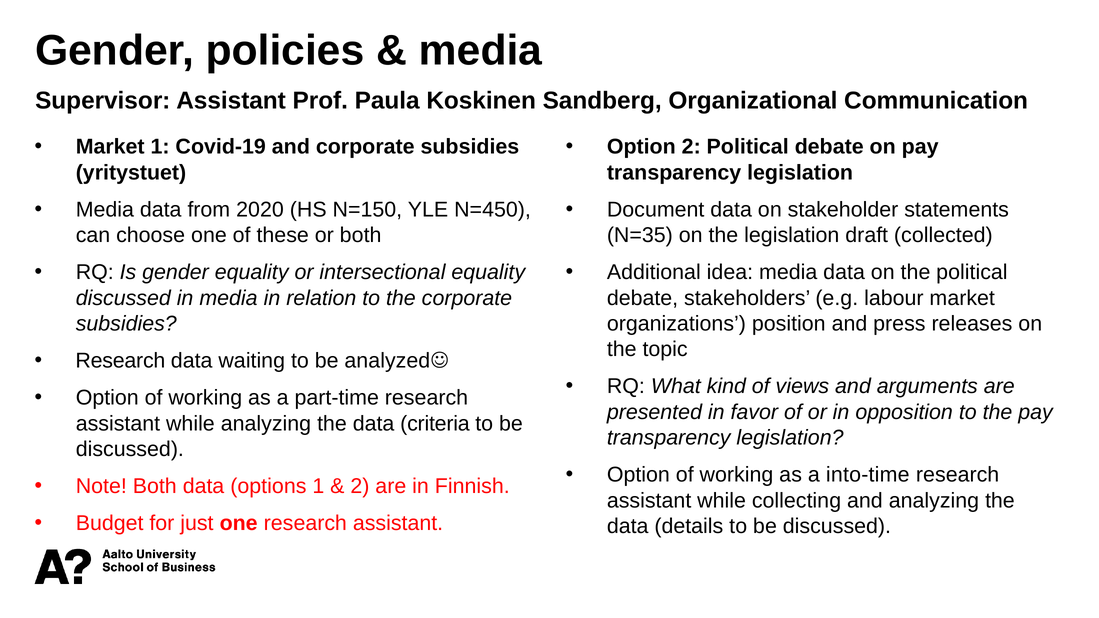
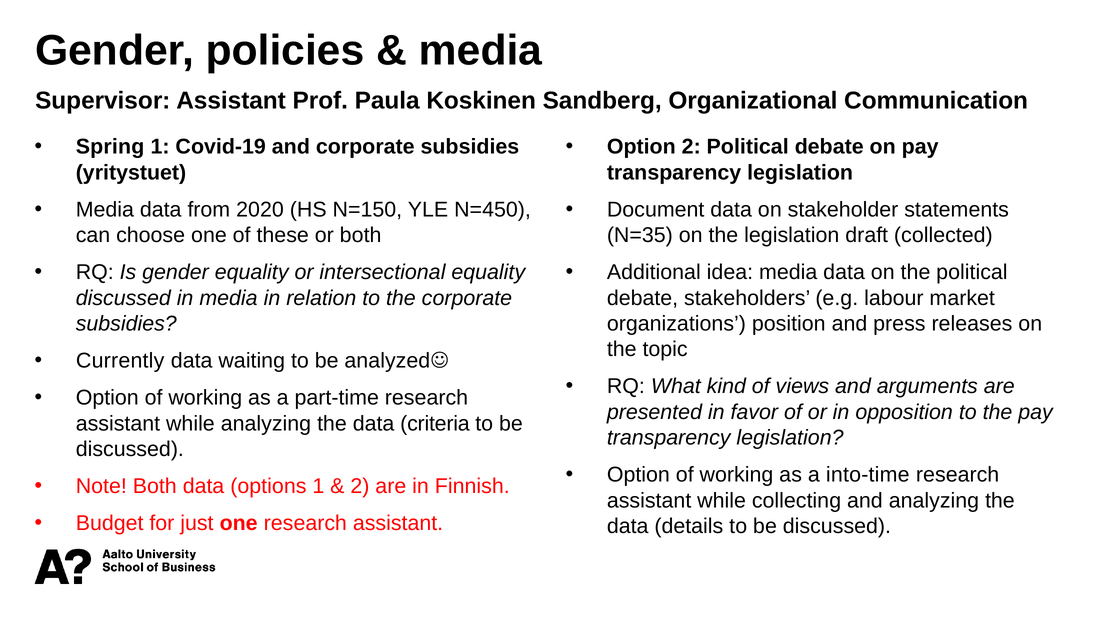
Market at (110, 147): Market -> Spring
Research at (120, 361): Research -> Currently
